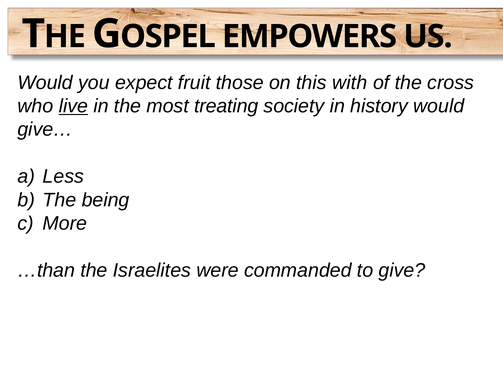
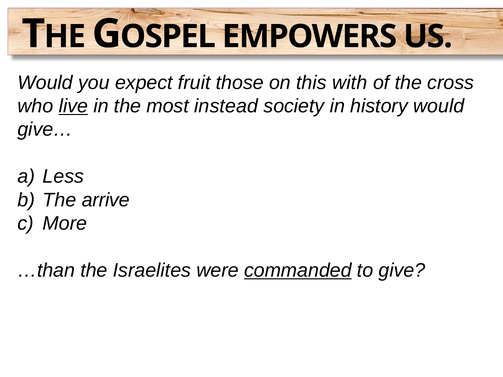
treating: treating -> instead
being: being -> arrive
commanded underline: none -> present
